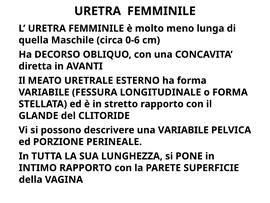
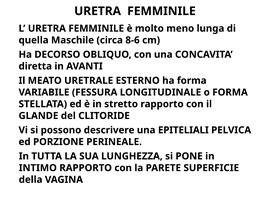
0-6: 0-6 -> 8-6
una VARIABILE: VARIABILE -> EPITELIALI
